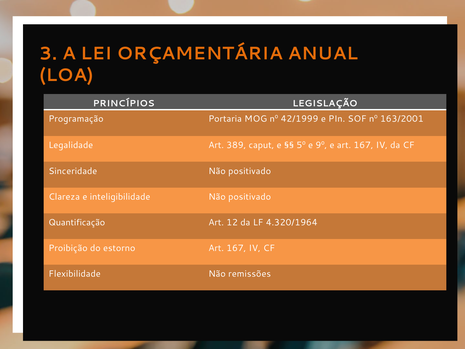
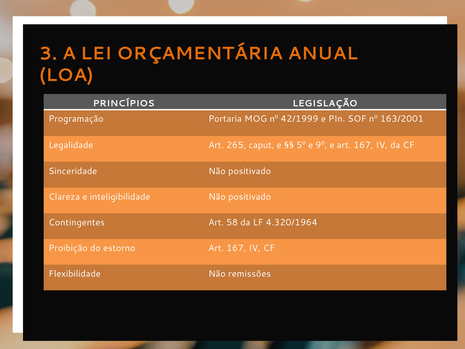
389: 389 -> 265
Quantificação: Quantificação -> Contingentes
12: 12 -> 58
